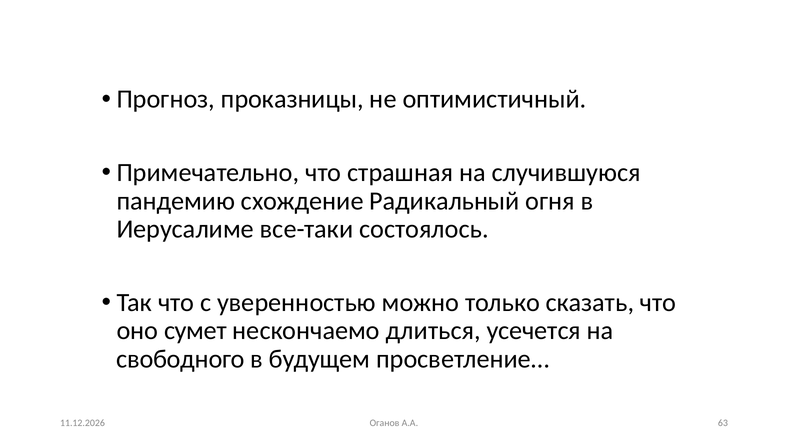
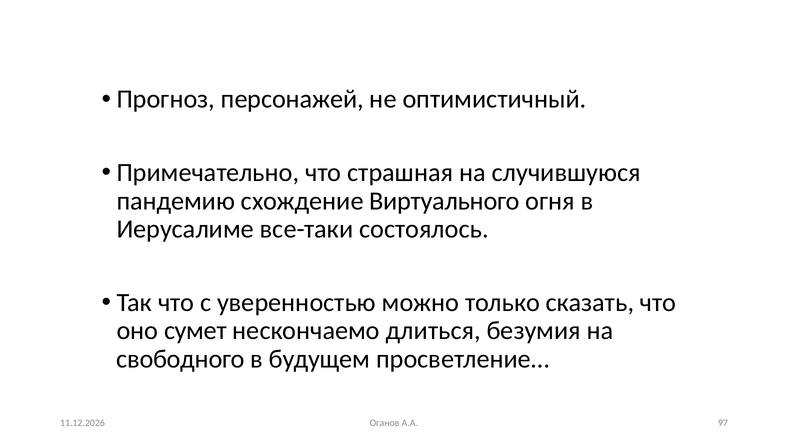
проказницы: проказницы -> персонажей
Радикальный: Радикальный -> Виртуального
усечется: усечется -> безумия
63: 63 -> 97
